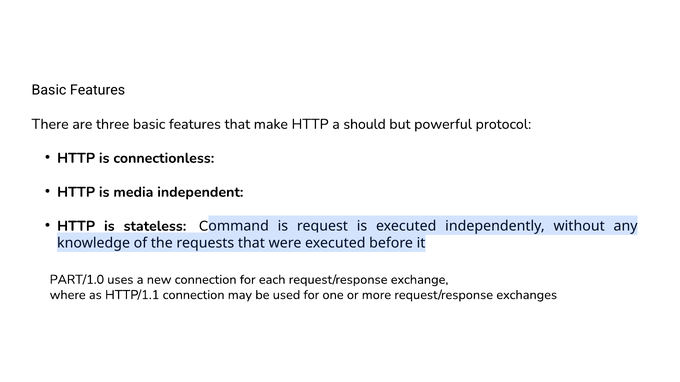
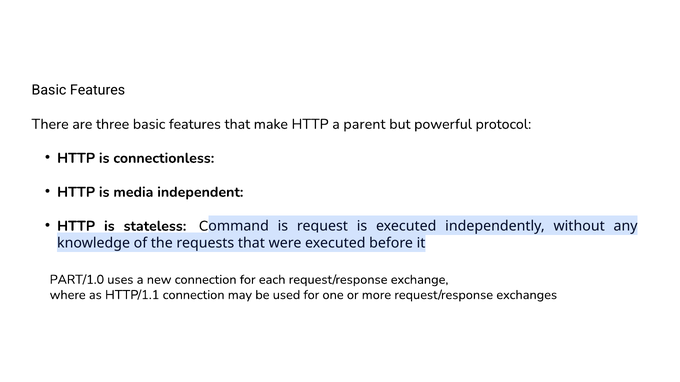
should: should -> parent
